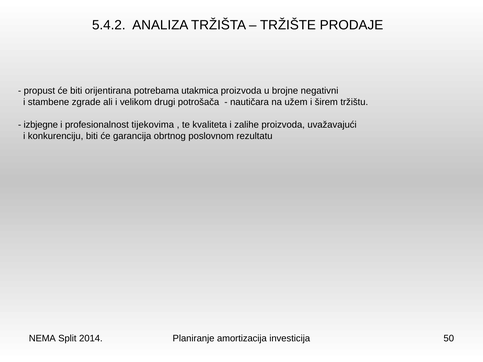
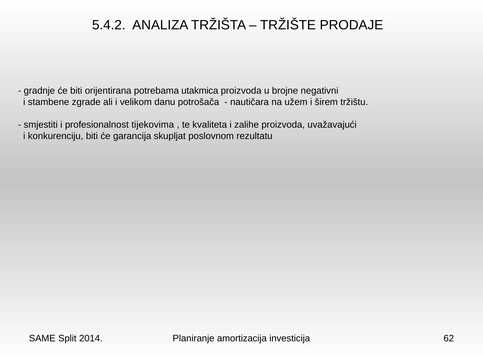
propust: propust -> gradnje
drugi: drugi -> danu
izbjegne: izbjegne -> smjestiti
obrtnog: obrtnog -> skupljat
NEMA: NEMA -> SAME
50: 50 -> 62
